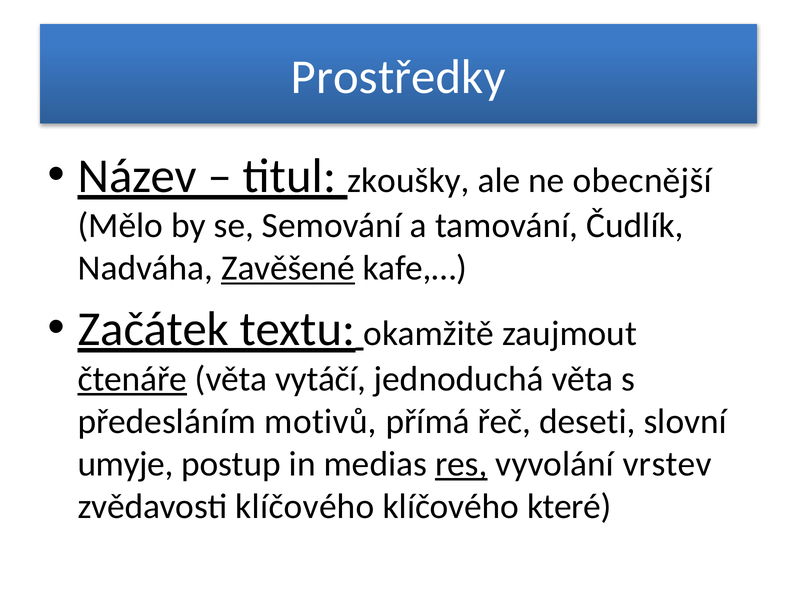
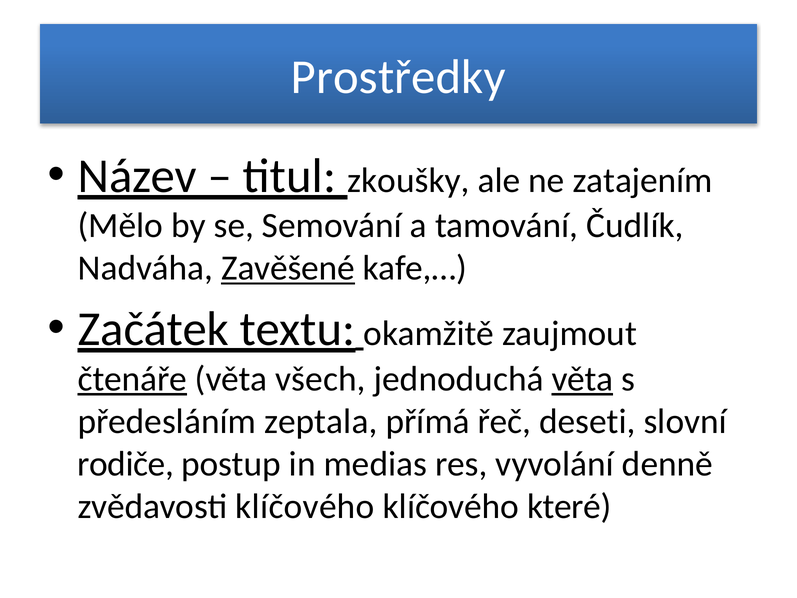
obecnější: obecnější -> zatajením
vytáčí: vytáčí -> všech
věta at (583, 379) underline: none -> present
motivů: motivů -> zeptala
umyje: umyje -> rodiče
res underline: present -> none
vrstev: vrstev -> denně
